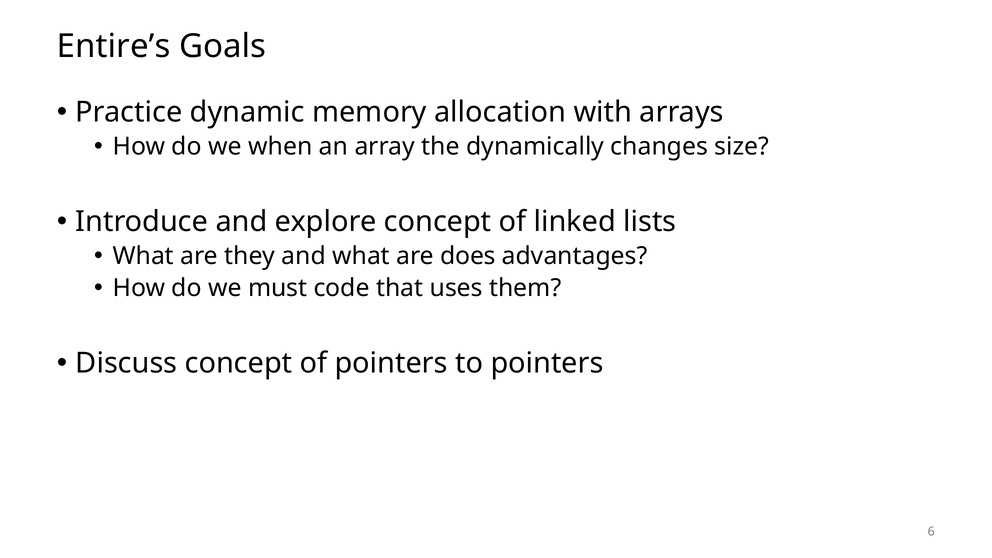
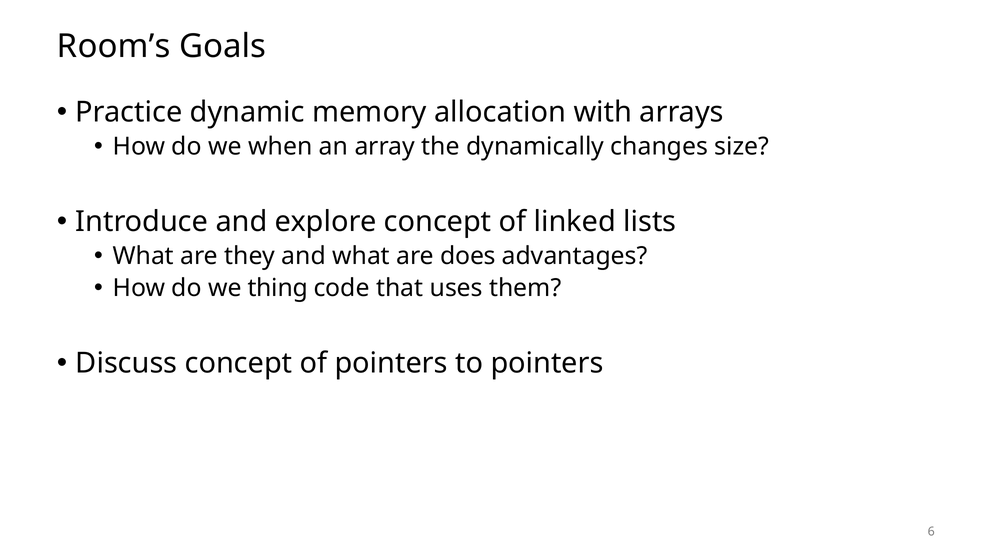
Entire’s: Entire’s -> Room’s
must: must -> thing
